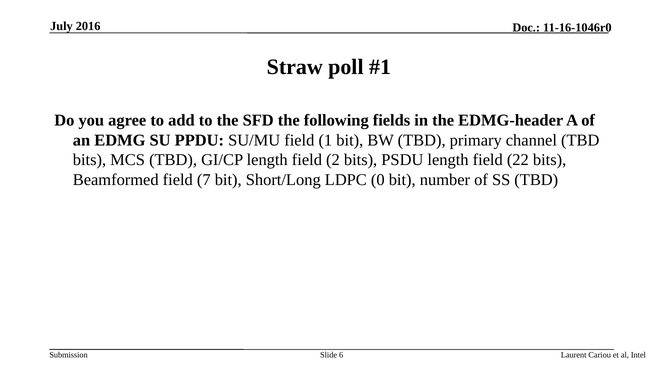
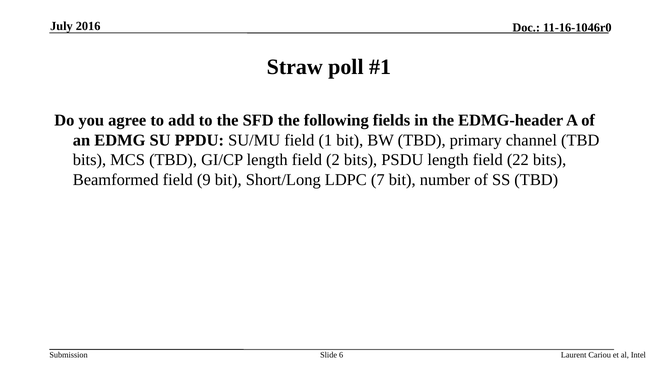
7: 7 -> 9
0: 0 -> 7
